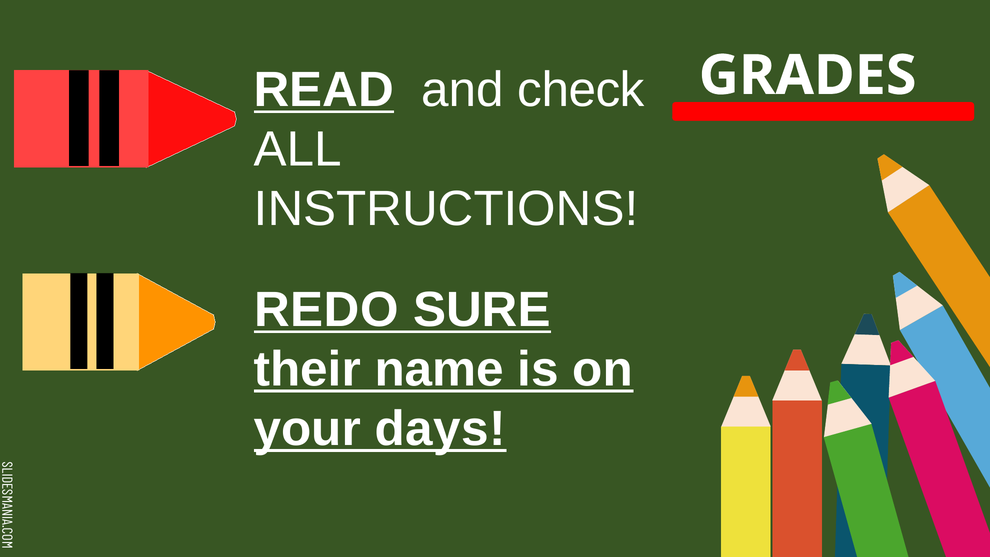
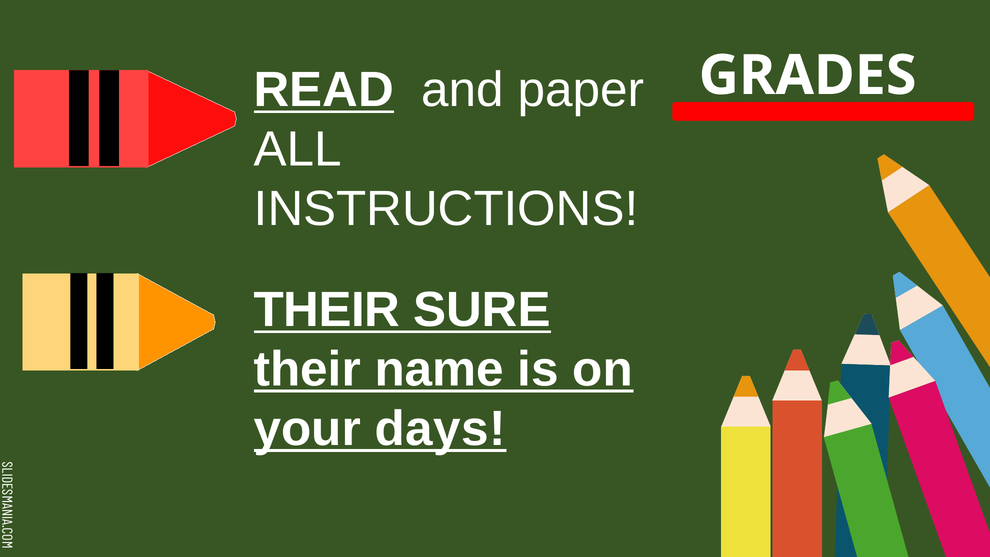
check: check -> paper
REDO at (326, 310): REDO -> THEIR
